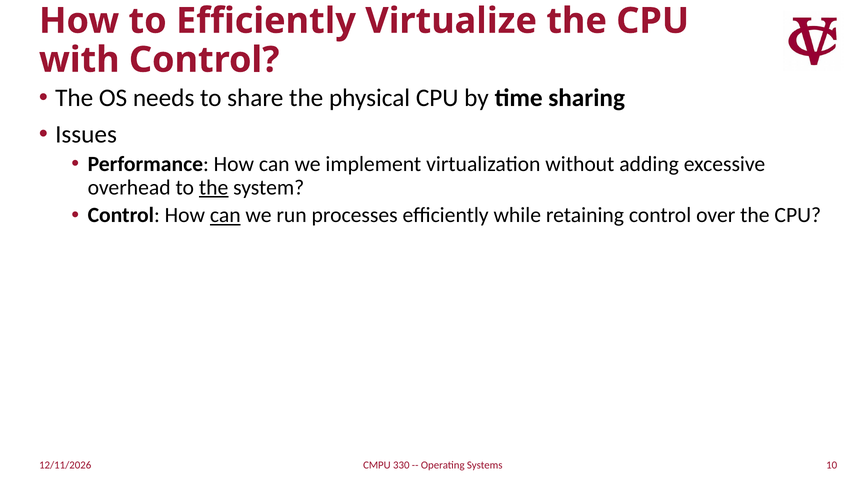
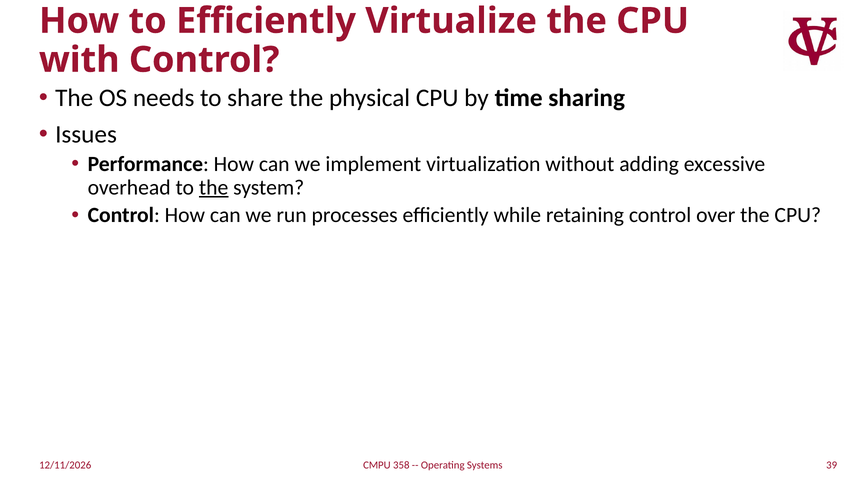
can at (225, 215) underline: present -> none
330: 330 -> 358
10: 10 -> 39
